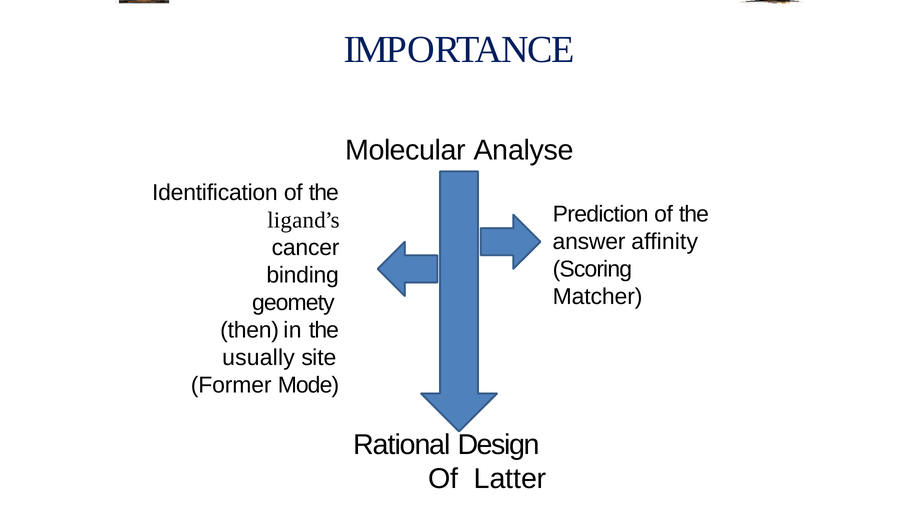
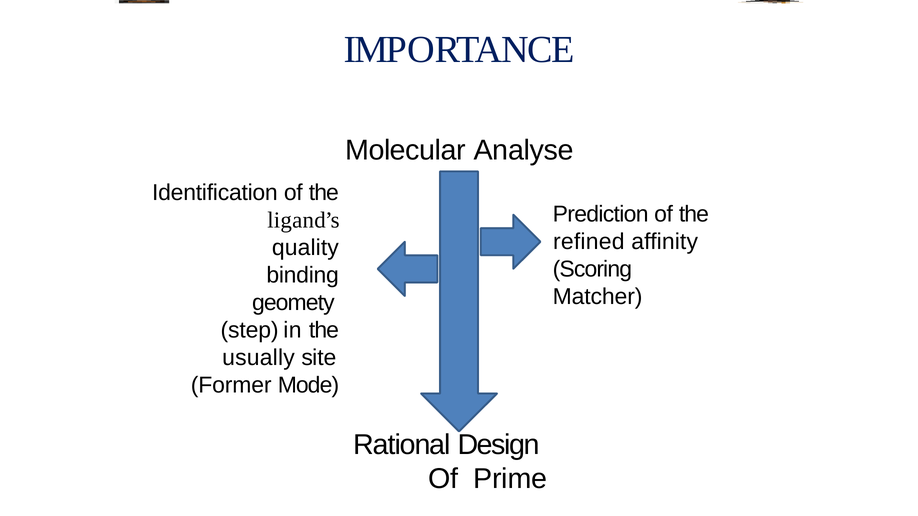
answer: answer -> refined
cancer: cancer -> quality
then: then -> step
Latter: Latter -> Prime
